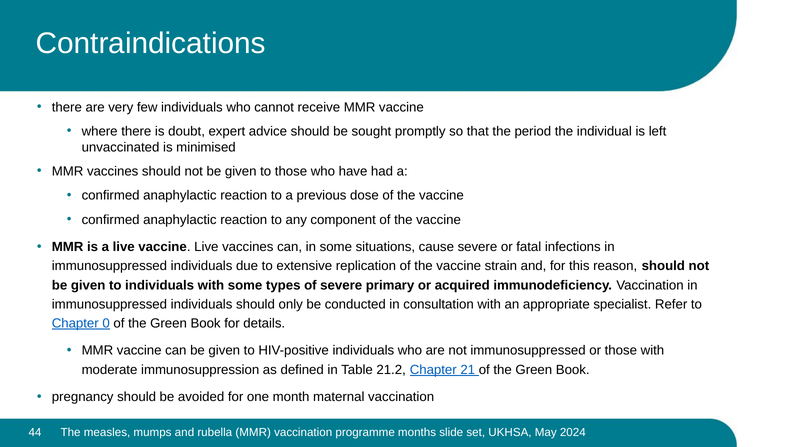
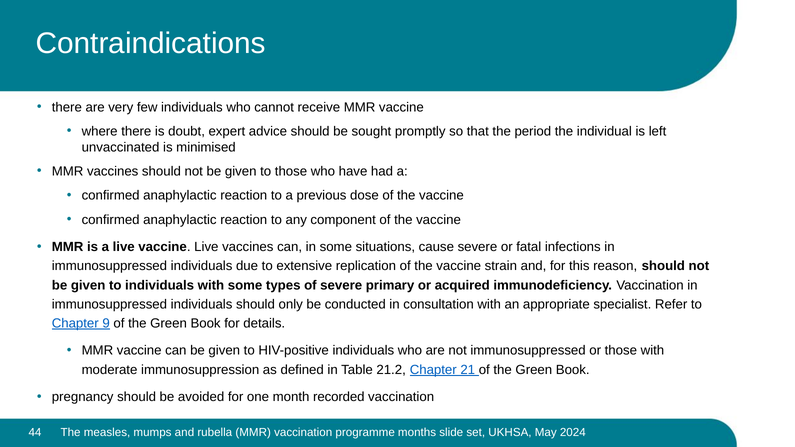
0: 0 -> 9
maternal: maternal -> recorded
